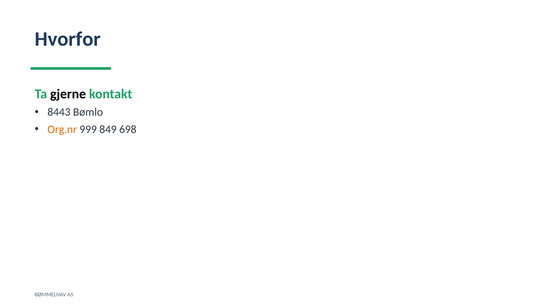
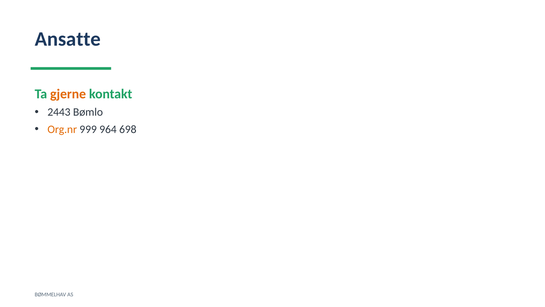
Hvorfor: Hvorfor -> Ansatte
gjerne colour: black -> orange
8443: 8443 -> 2443
849: 849 -> 964
